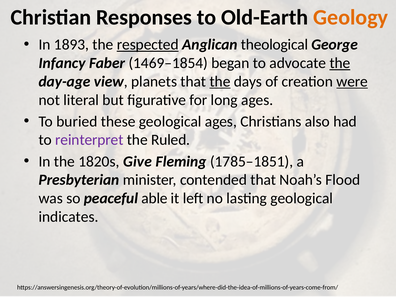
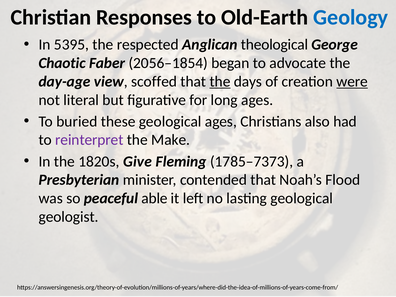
Geology colour: orange -> blue
1893: 1893 -> 5395
respected underline: present -> none
Infancy: Infancy -> Chaotic
1469–1854: 1469–1854 -> 2056–1854
the at (340, 63) underline: present -> none
planets: planets -> scoffed
Ruled: Ruled -> Make
1785–1851: 1785–1851 -> 1785–7373
indicates: indicates -> geologist
